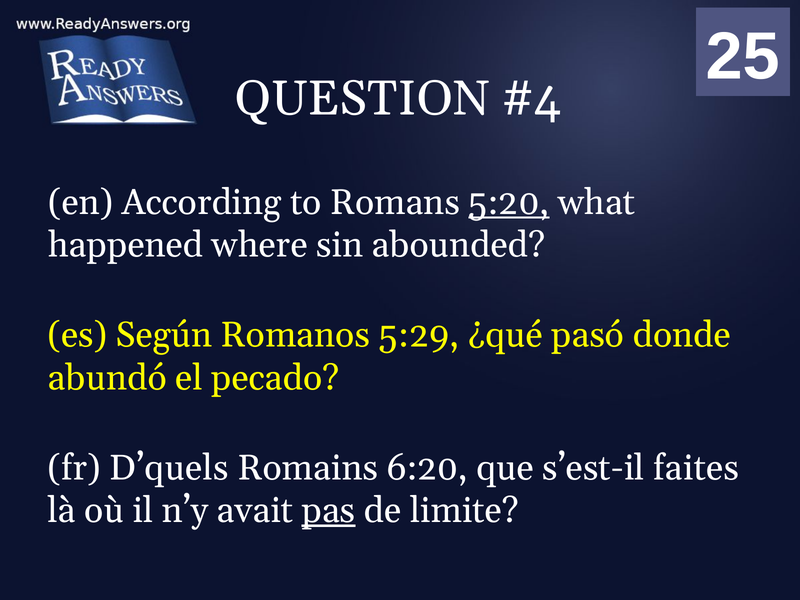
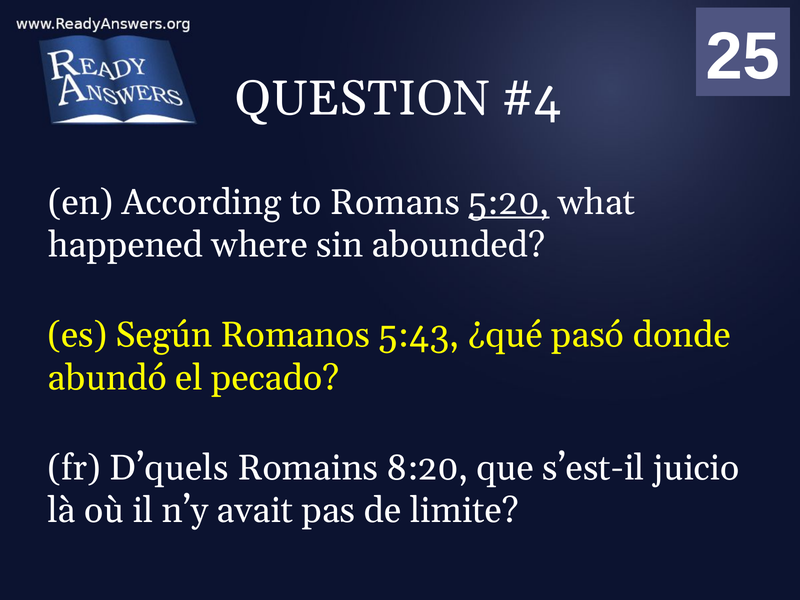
5:29: 5:29 -> 5:43
6:20: 6:20 -> 8:20
faites: faites -> juicio
pas underline: present -> none
